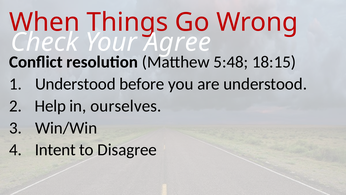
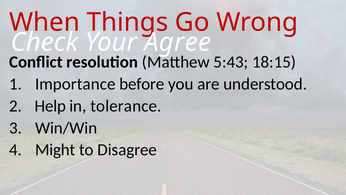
5:48: 5:48 -> 5:43
Understood at (75, 84): Understood -> Importance
ourselves: ourselves -> tolerance
Intent: Intent -> Might
